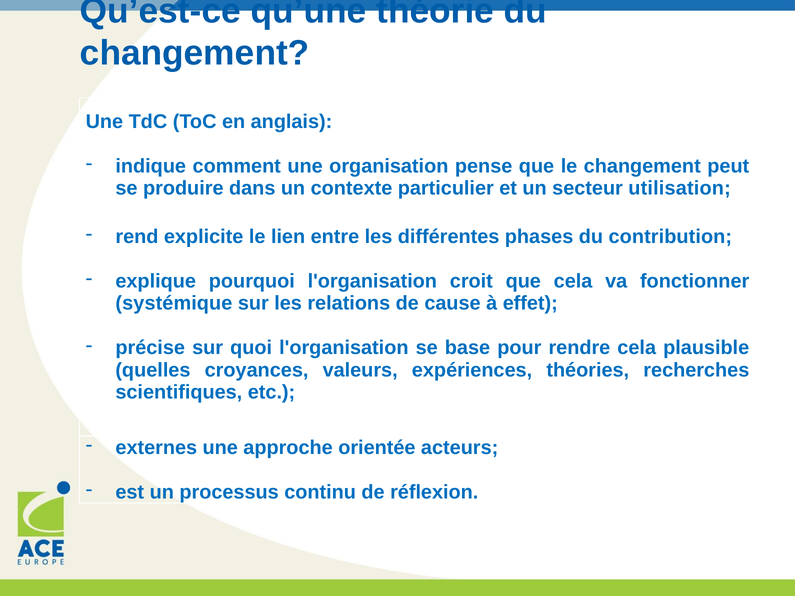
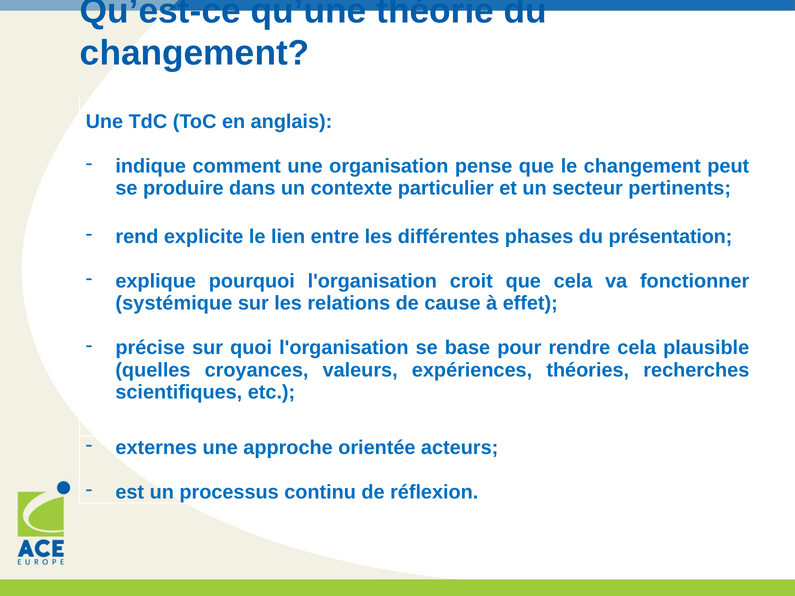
utilisation: utilisation -> pertinents
contribution: contribution -> présentation
